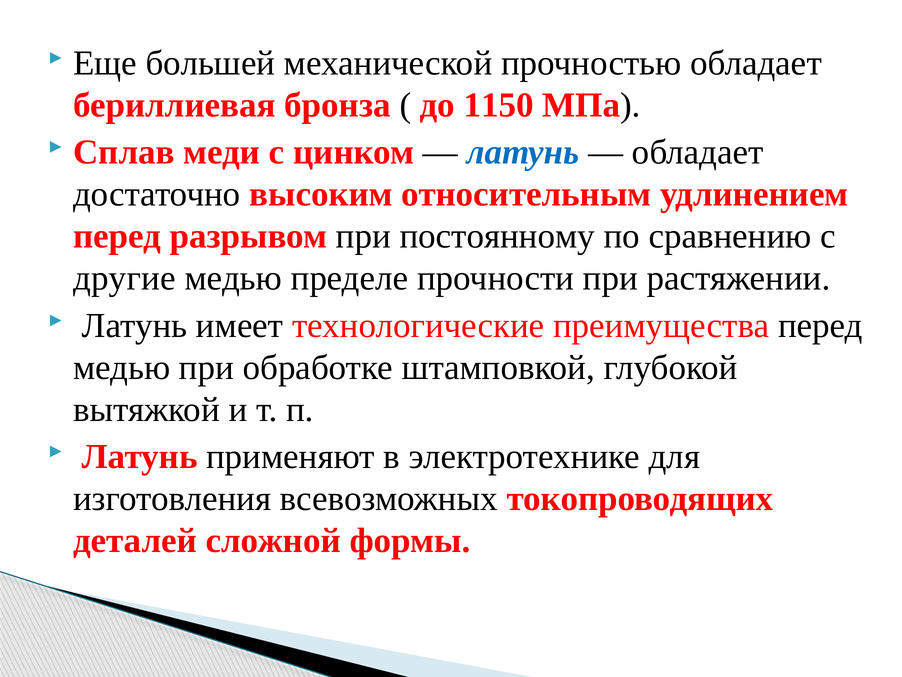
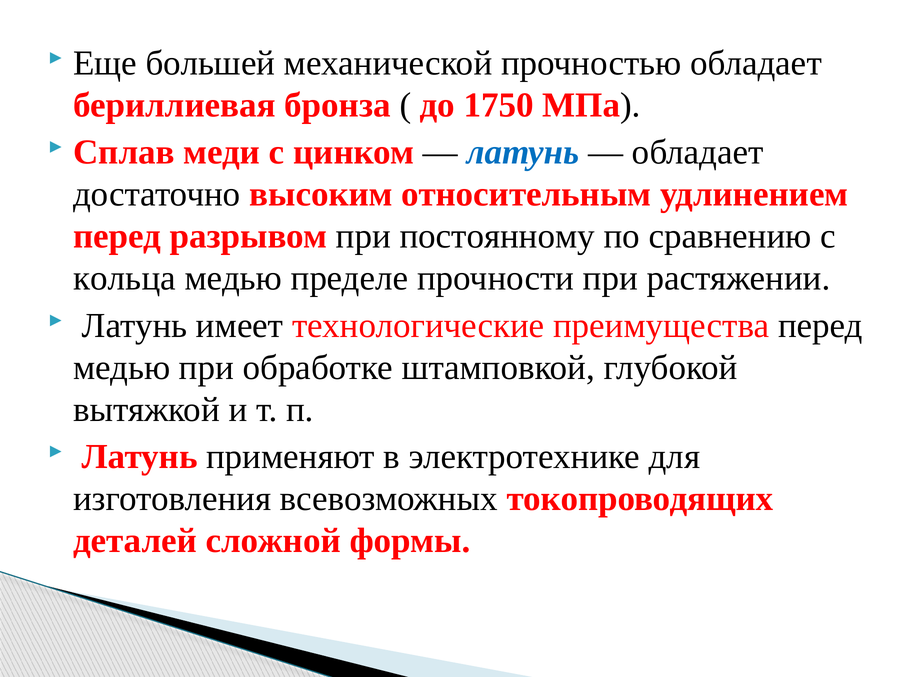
1150: 1150 -> 1750
другие: другие -> кольца
